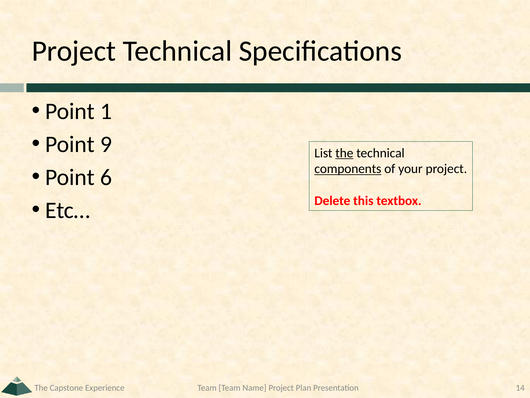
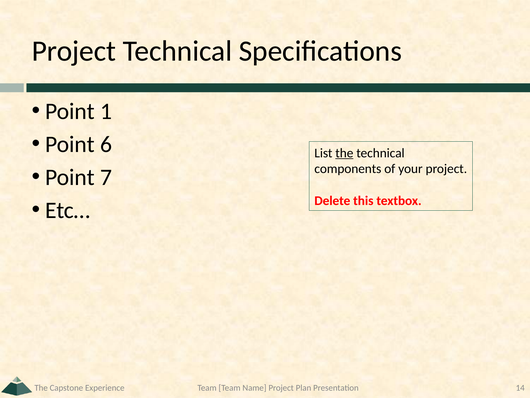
9: 9 -> 6
components underline: present -> none
6: 6 -> 7
